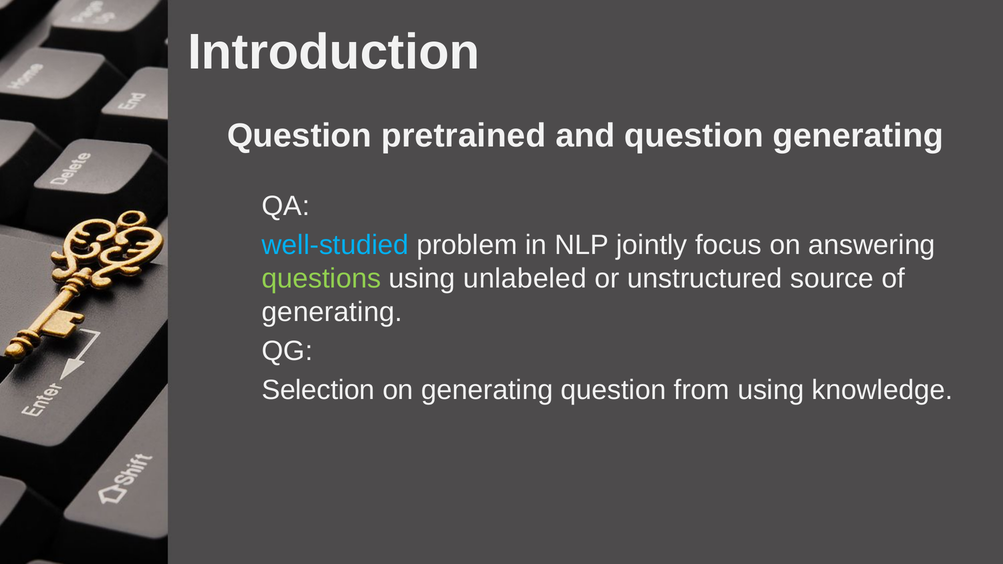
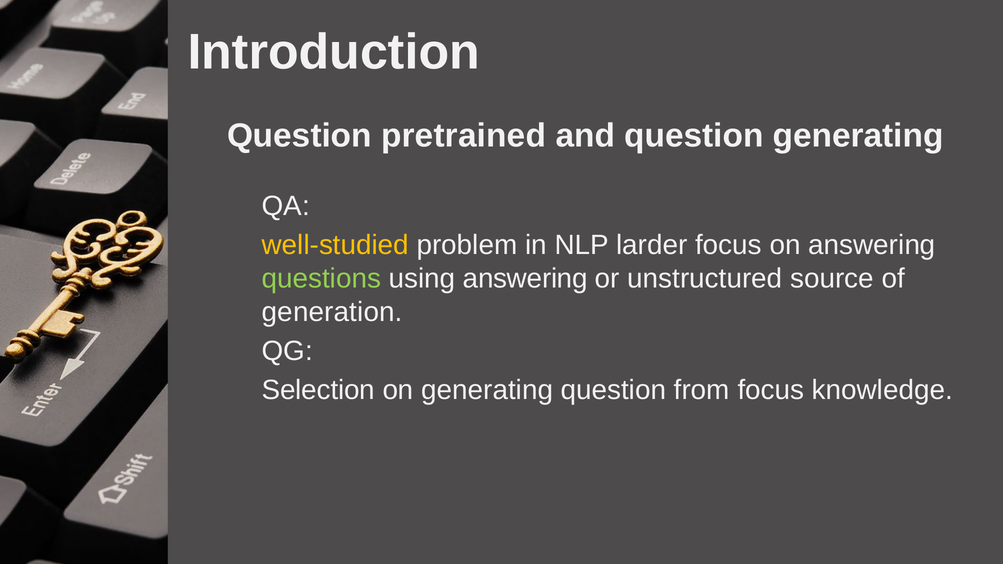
well-studied colour: light blue -> yellow
jointly: jointly -> larder
using unlabeled: unlabeled -> answering
generating at (332, 312): generating -> generation
from using: using -> focus
